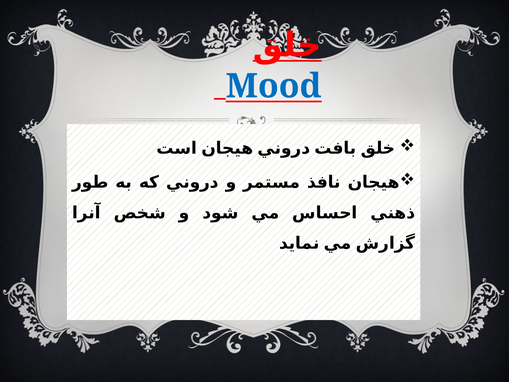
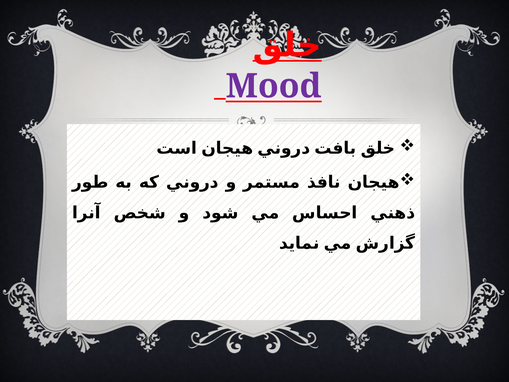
Mood colour: blue -> purple
